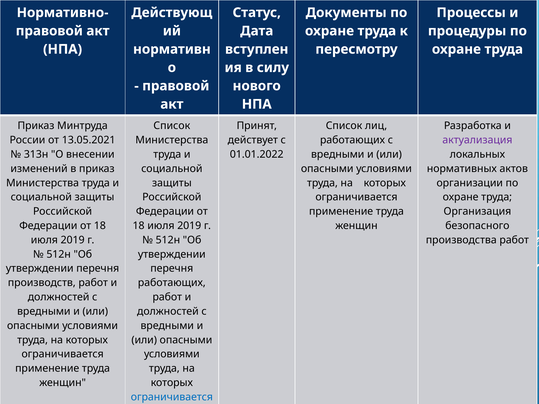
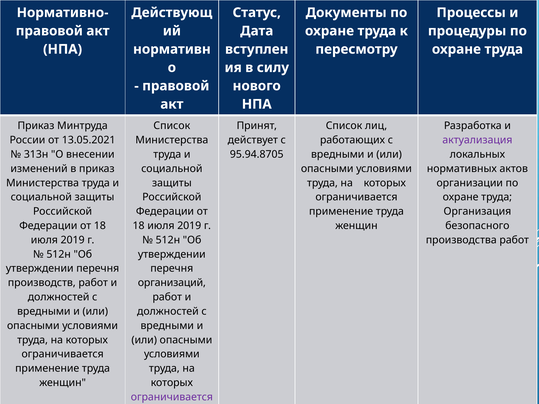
01.01.2022: 01.01.2022 -> 95.94.8705
работающих at (172, 283): работающих -> организаций
ограничивается at (172, 397) colour: blue -> purple
